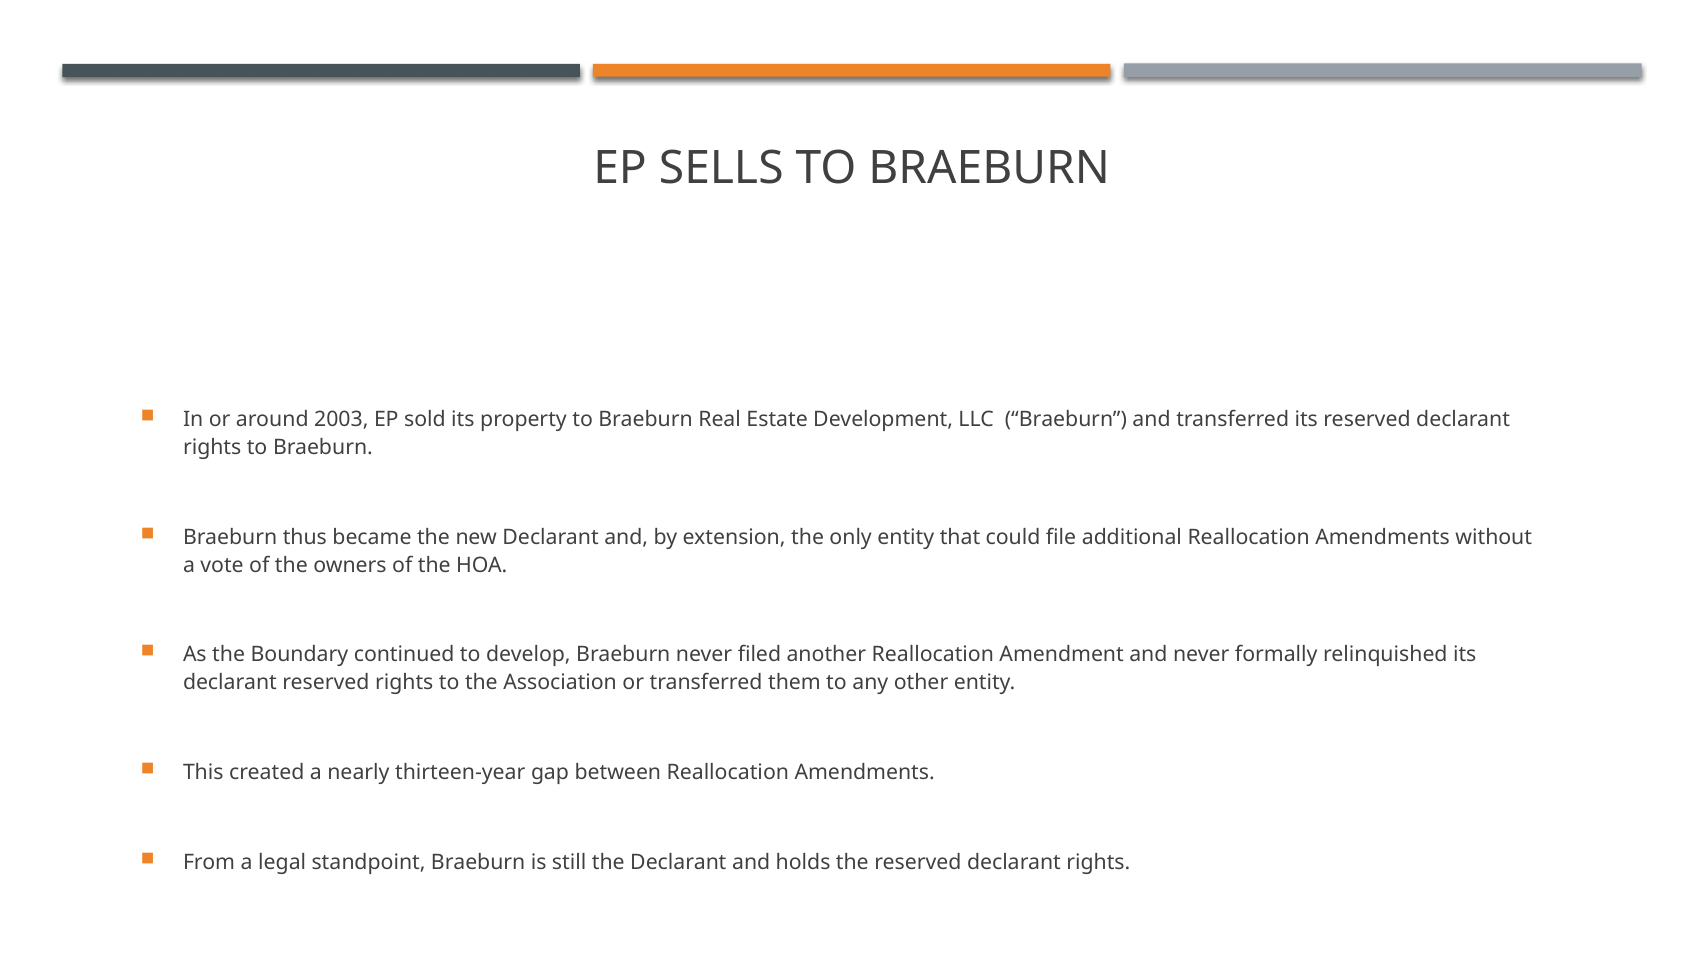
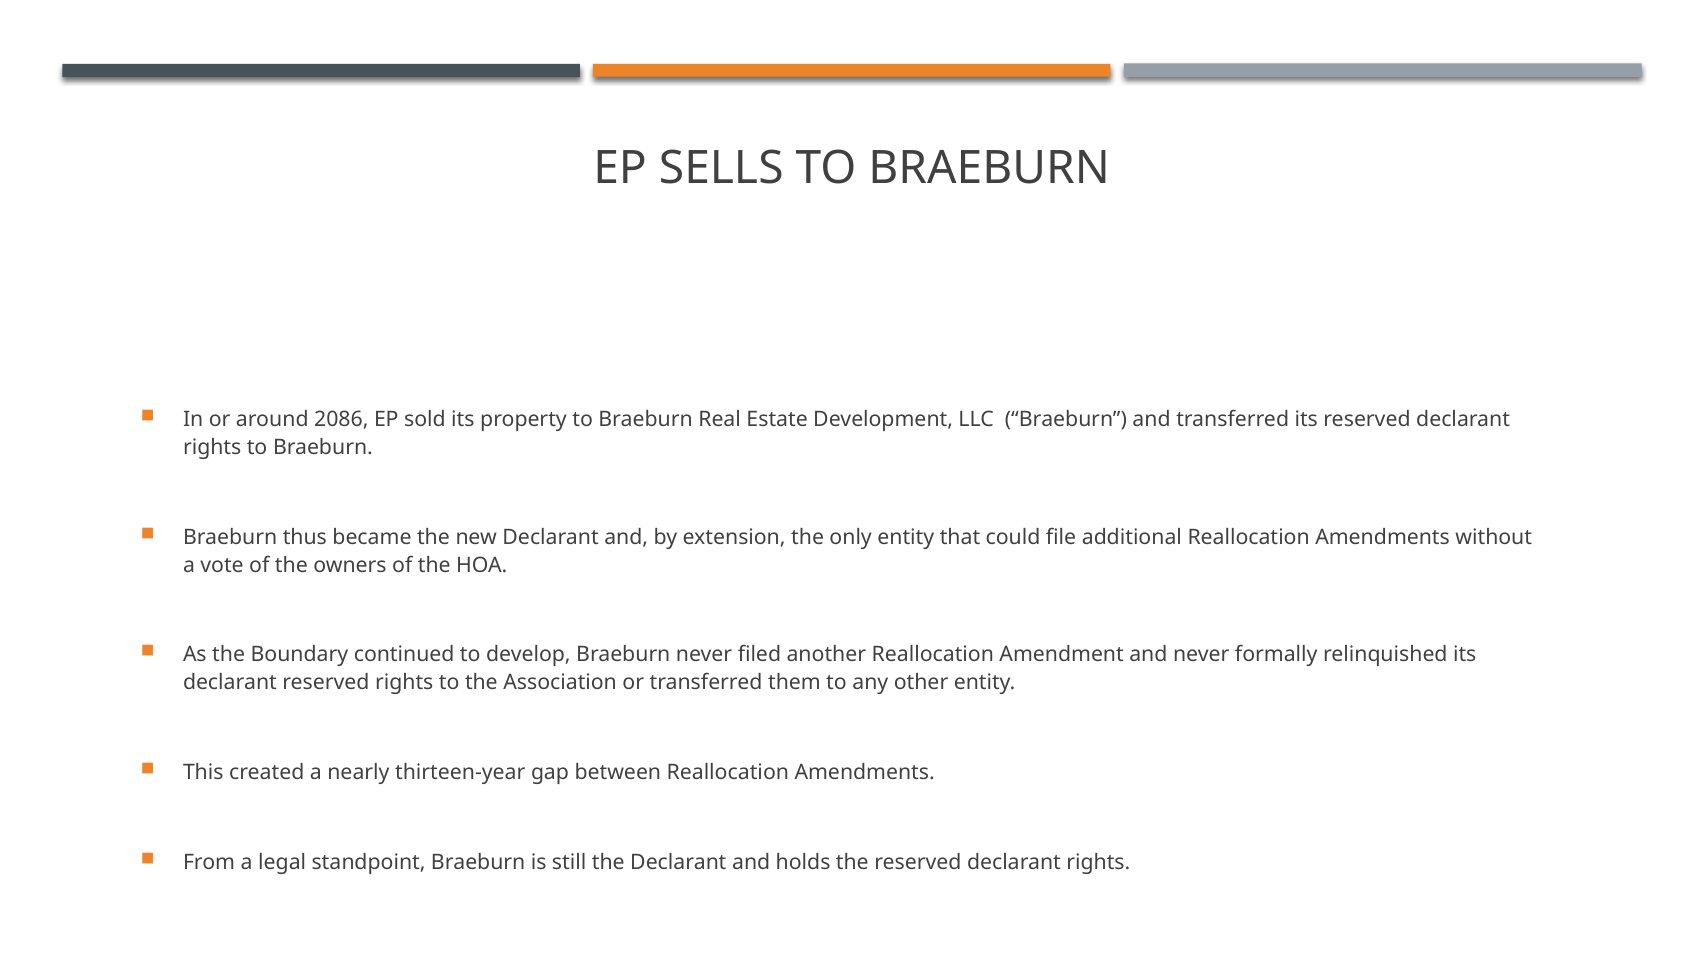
2003: 2003 -> 2086
